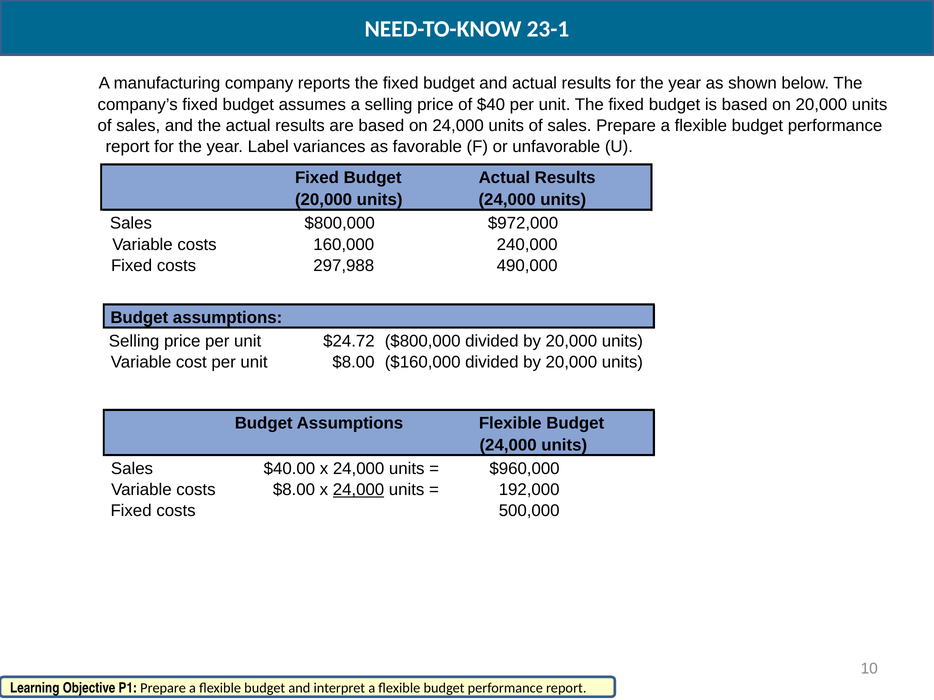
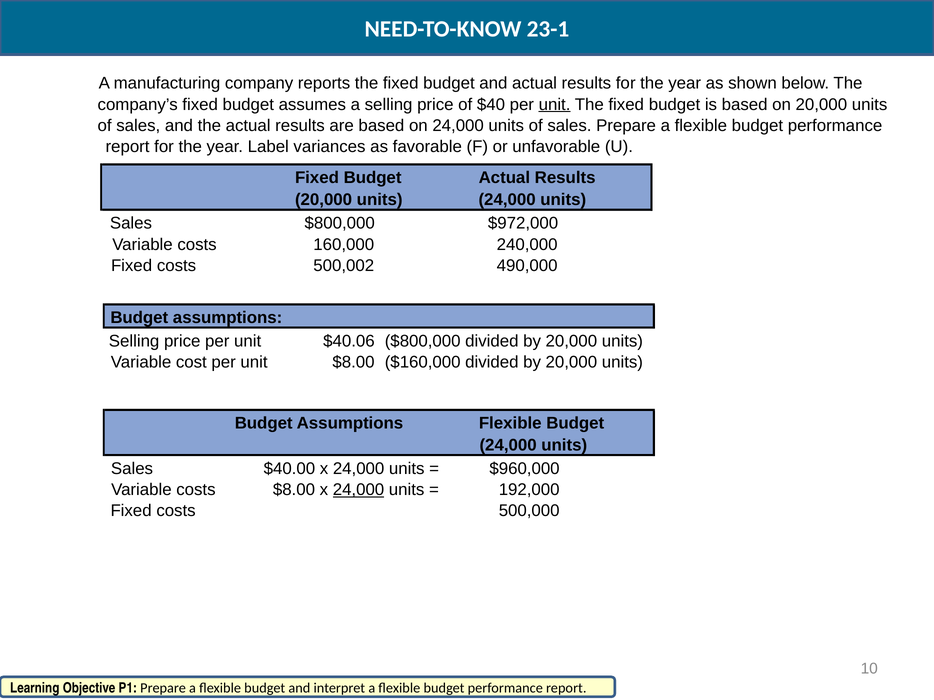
unit at (555, 105) underline: none -> present
297,988: 297,988 -> 500,002
$24.72: $24.72 -> $40.06
